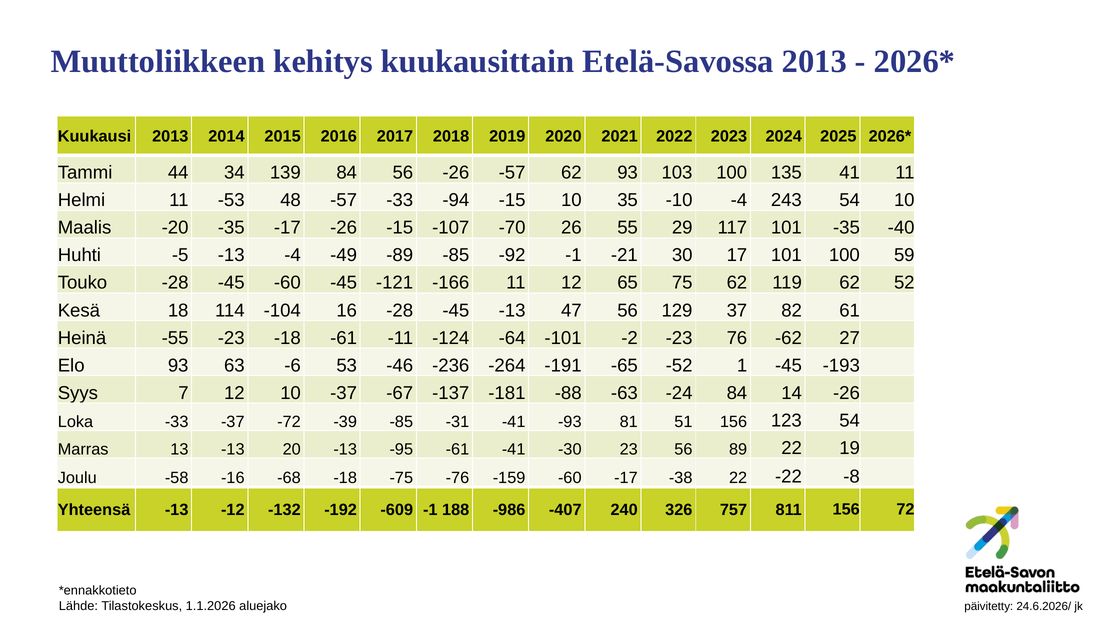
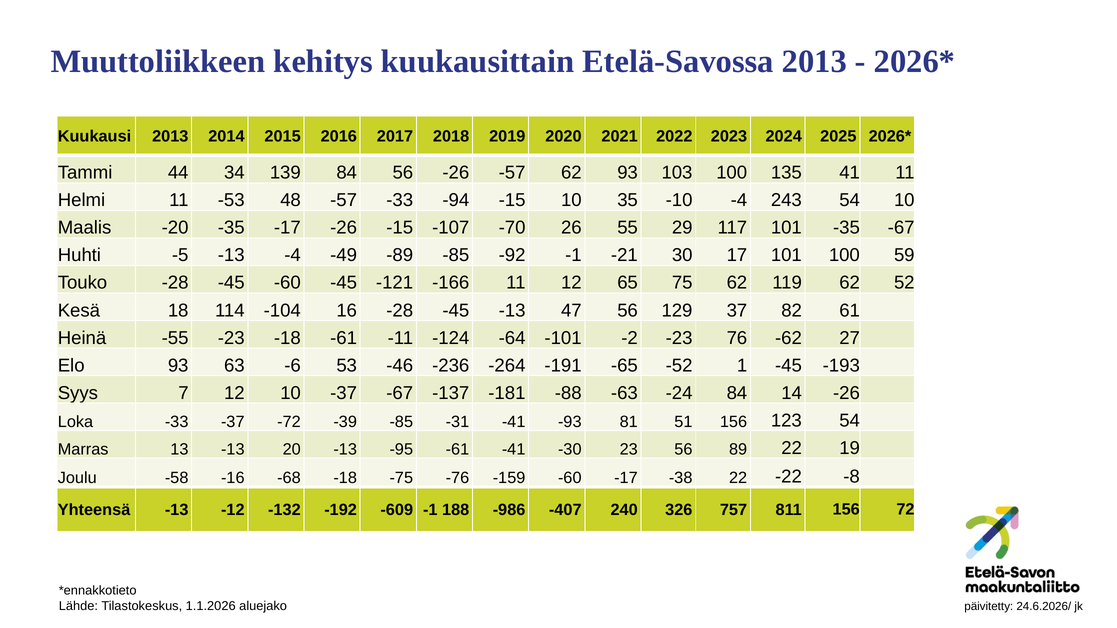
-35 -40: -40 -> -67
